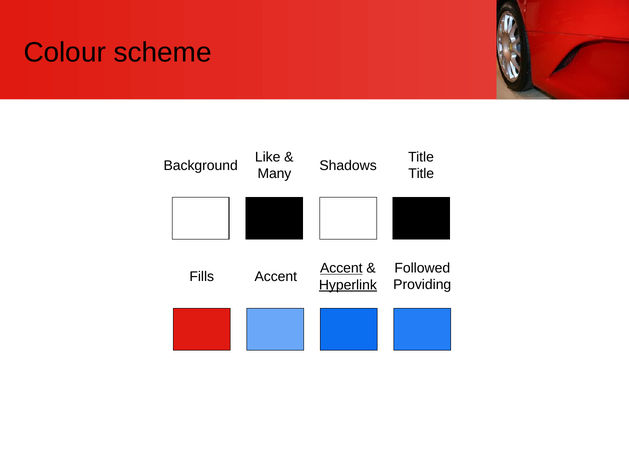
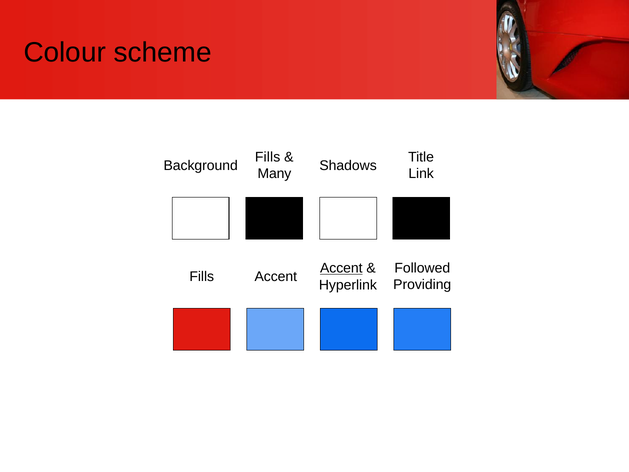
Like at (268, 157): Like -> Fills
Title at (421, 174): Title -> Link
Hyperlink underline: present -> none
